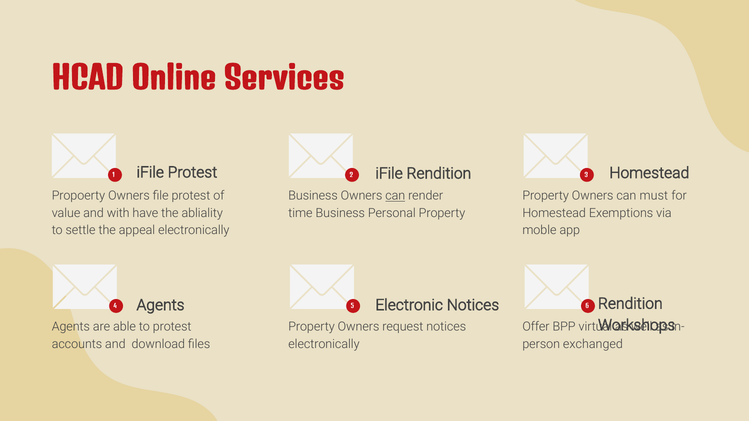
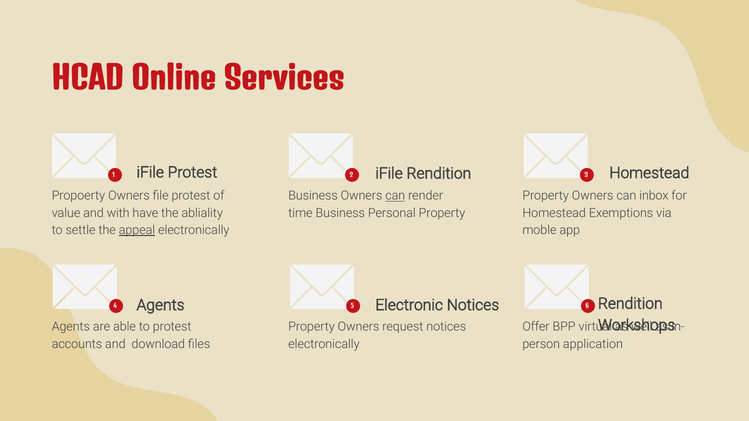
must: must -> inbox
appeal underline: none -> present
exchanged: exchanged -> application
